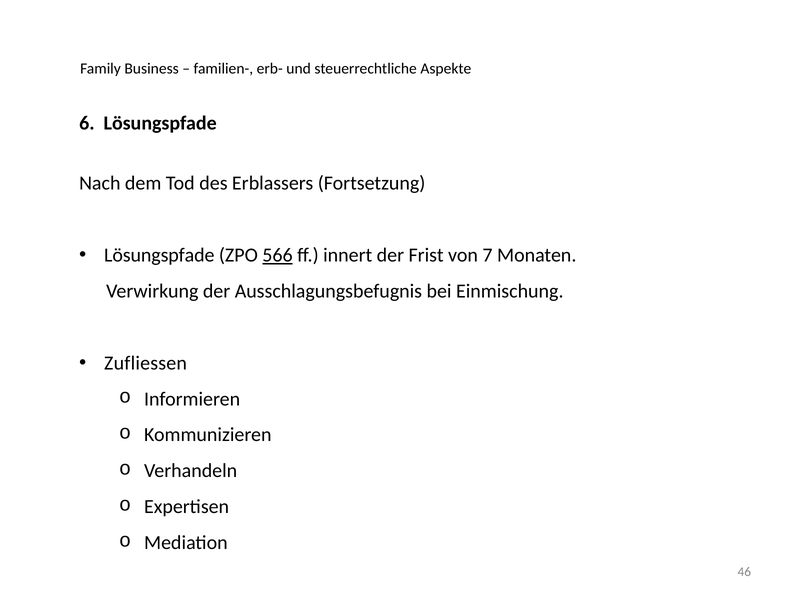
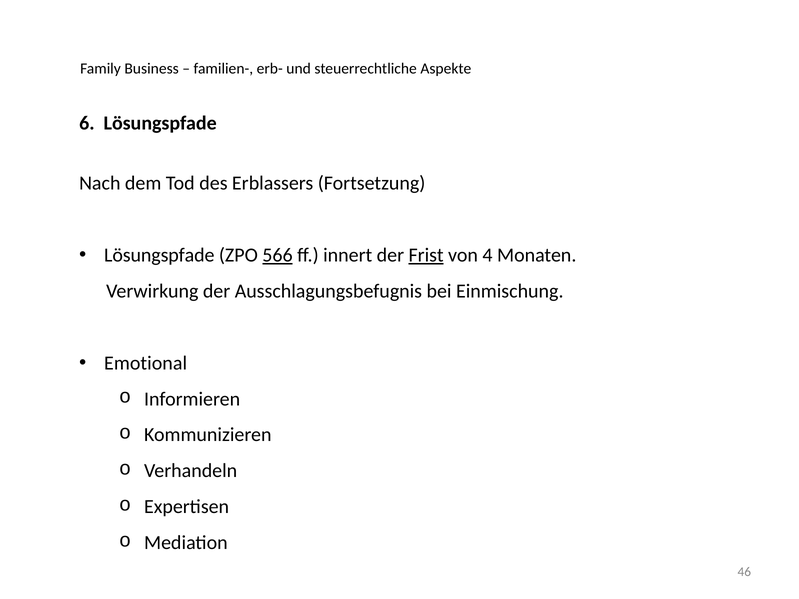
Frist underline: none -> present
7: 7 -> 4
Zufliessen: Zufliessen -> Emotional
